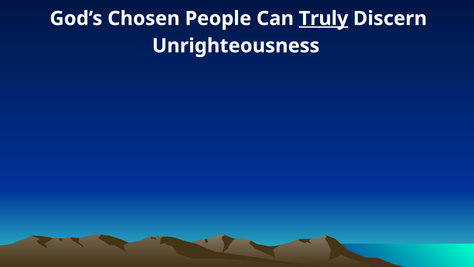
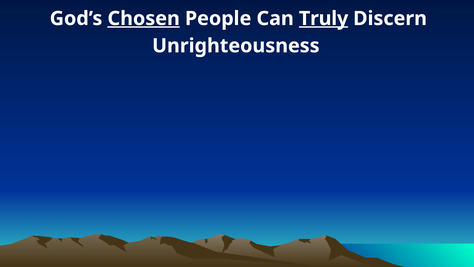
Chosen underline: none -> present
